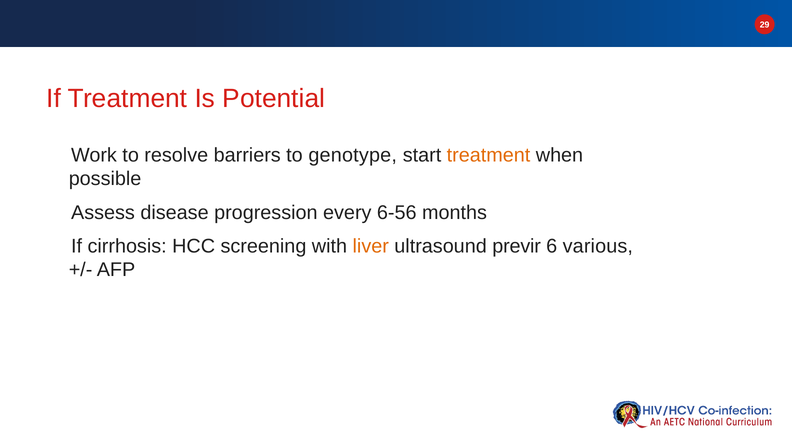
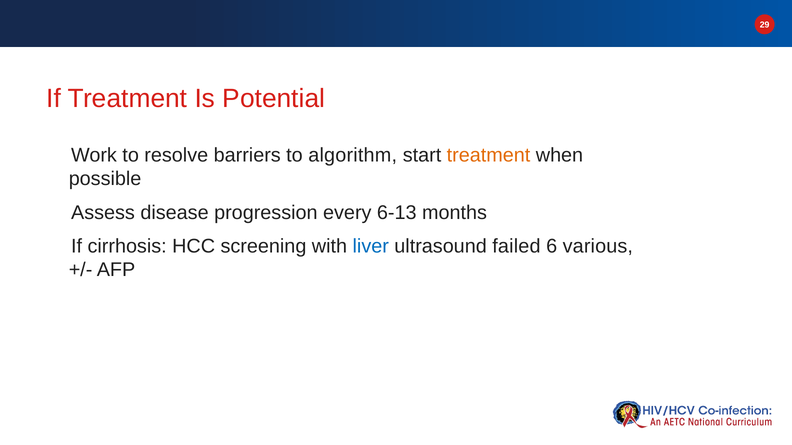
genotype: genotype -> algorithm
6-56: 6-56 -> 6-13
liver colour: orange -> blue
previr: previr -> failed
